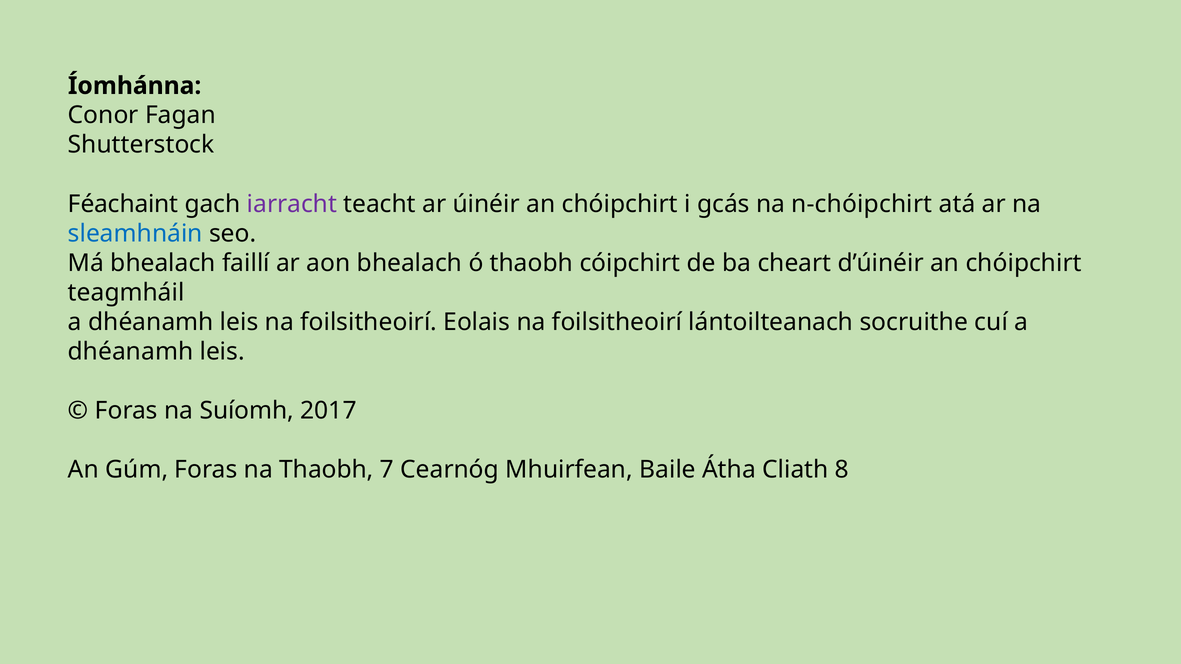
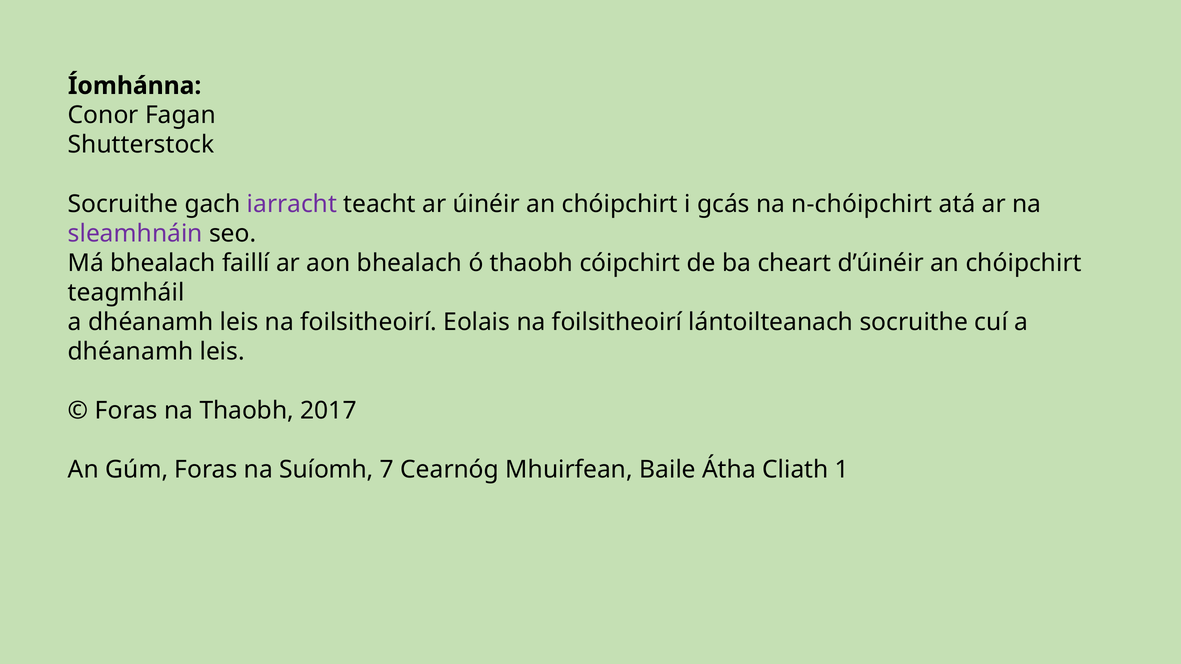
Féachaint at (123, 204): Féachaint -> Socruithe
sleamhnáin colour: blue -> purple
na Suíomh: Suíomh -> Thaobh
na Thaobh: Thaobh -> Suíomh
8: 8 -> 1
